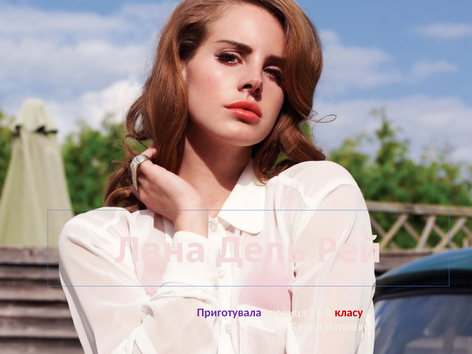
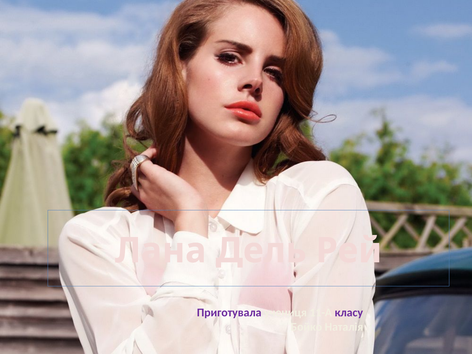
класу colour: red -> purple
